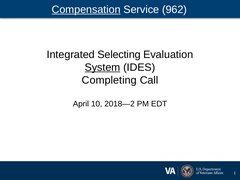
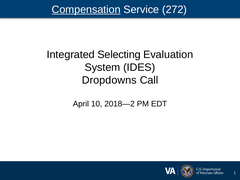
962: 962 -> 272
System underline: present -> none
Completing: Completing -> Dropdowns
